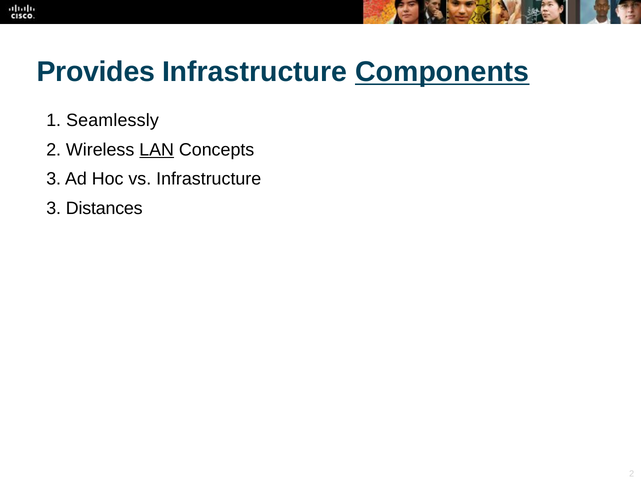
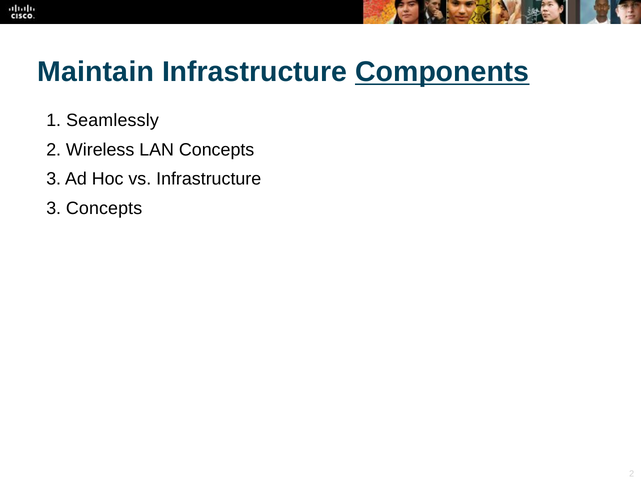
Provides: Provides -> Maintain
LAN underline: present -> none
3 Distances: Distances -> Concepts
